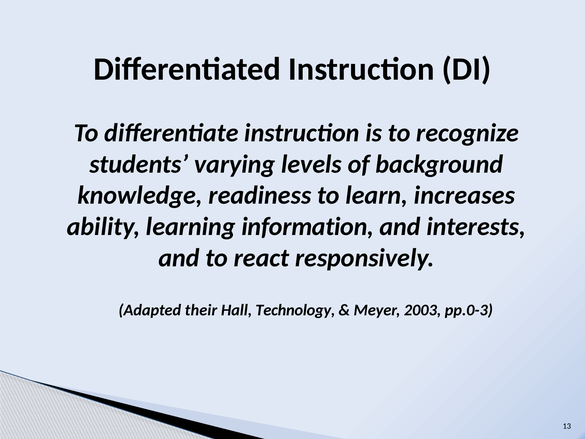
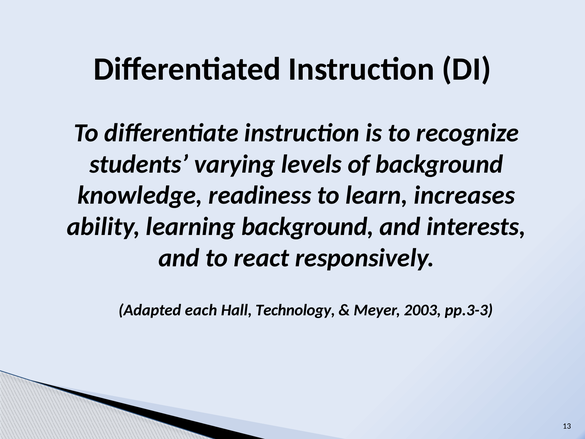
learning information: information -> background
their: their -> each
pp.0-3: pp.0-3 -> pp.3-3
